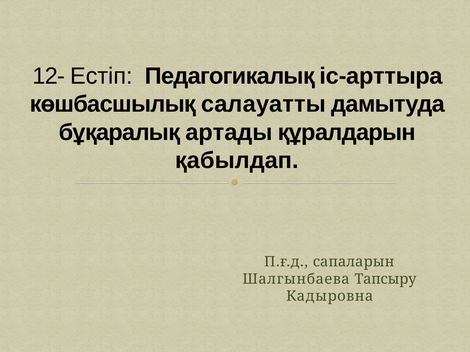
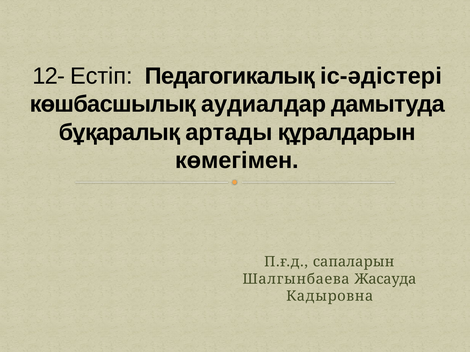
іс-арттыра: іс-арттыра -> іс-әдістері
салауатты: салауатты -> аудиалдар
қабылдап: қабылдап -> көмегімен
Тапсыру: Тапсыру -> Жасауда
